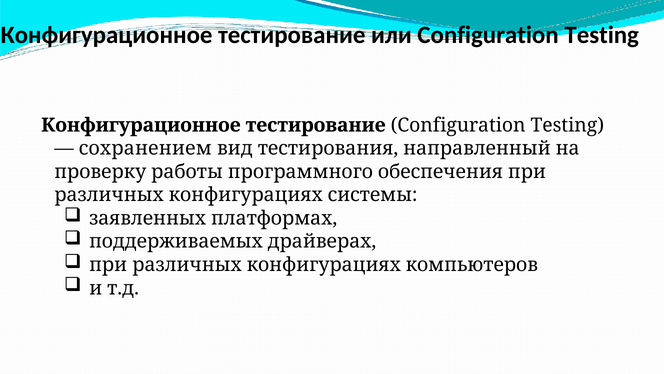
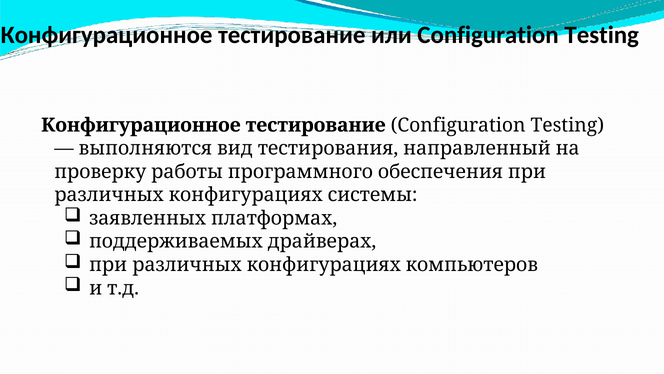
сохранением: сохранением -> выполняются
